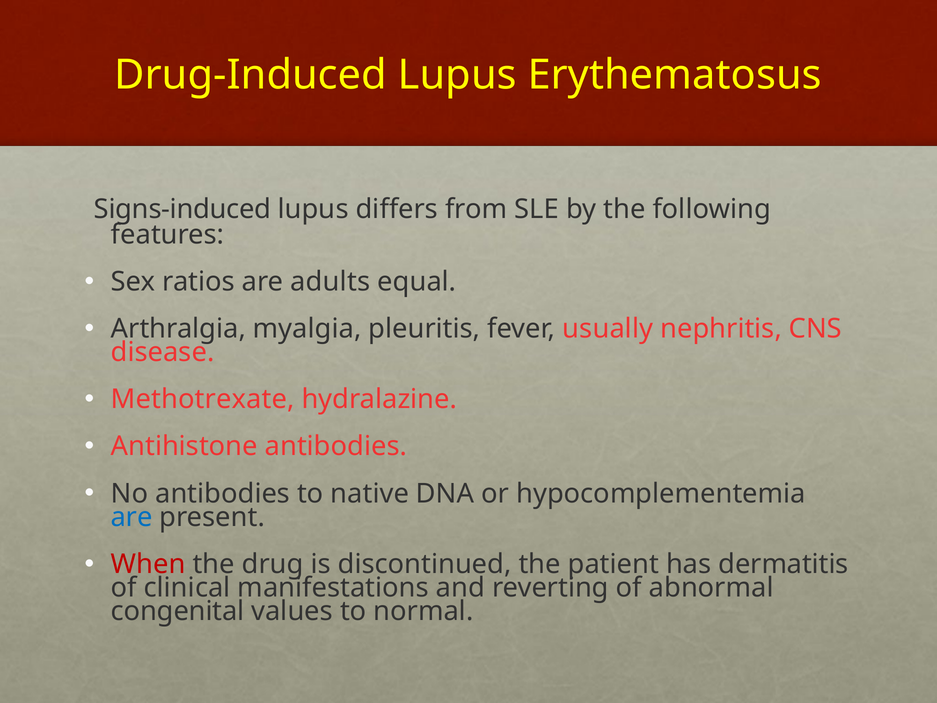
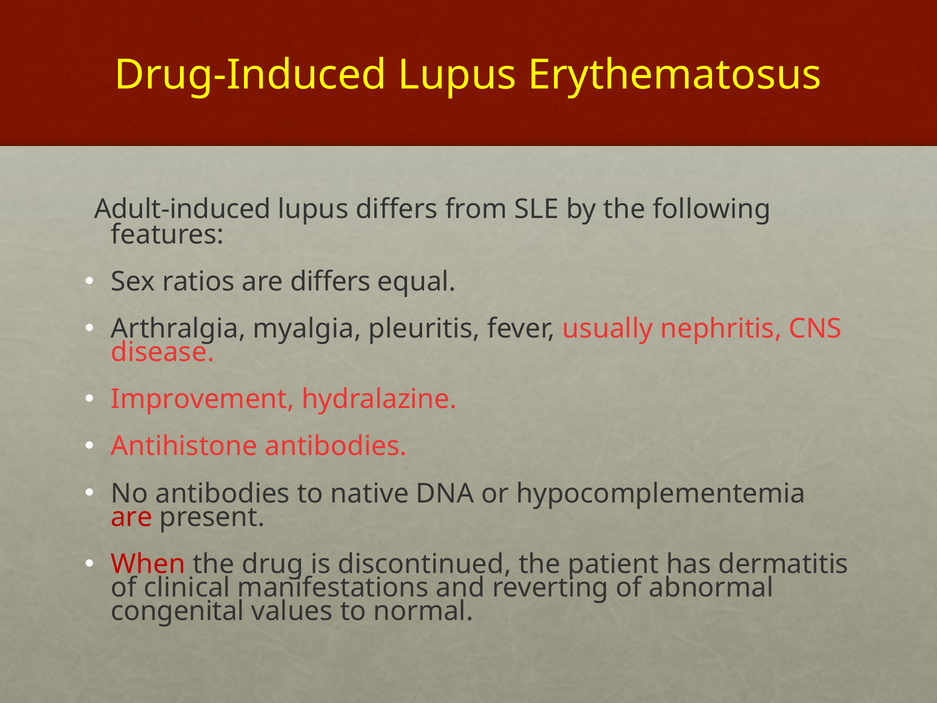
Signs-induced: Signs-induced -> Adult-induced
are adults: adults -> differs
Methotrexate: Methotrexate -> Improvement
are at (132, 517) colour: blue -> red
